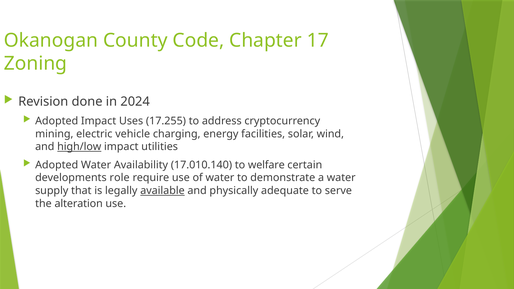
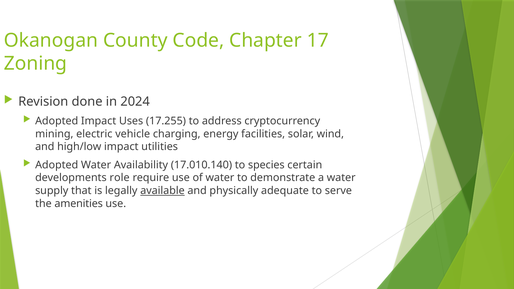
high/low underline: present -> none
welfare: welfare -> species
alteration: alteration -> amenities
